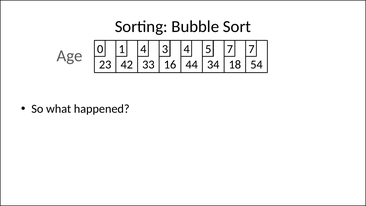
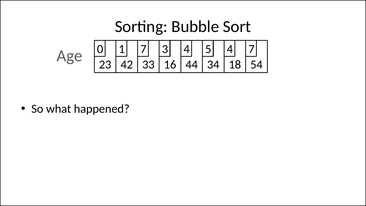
1 4: 4 -> 7
5 7: 7 -> 4
